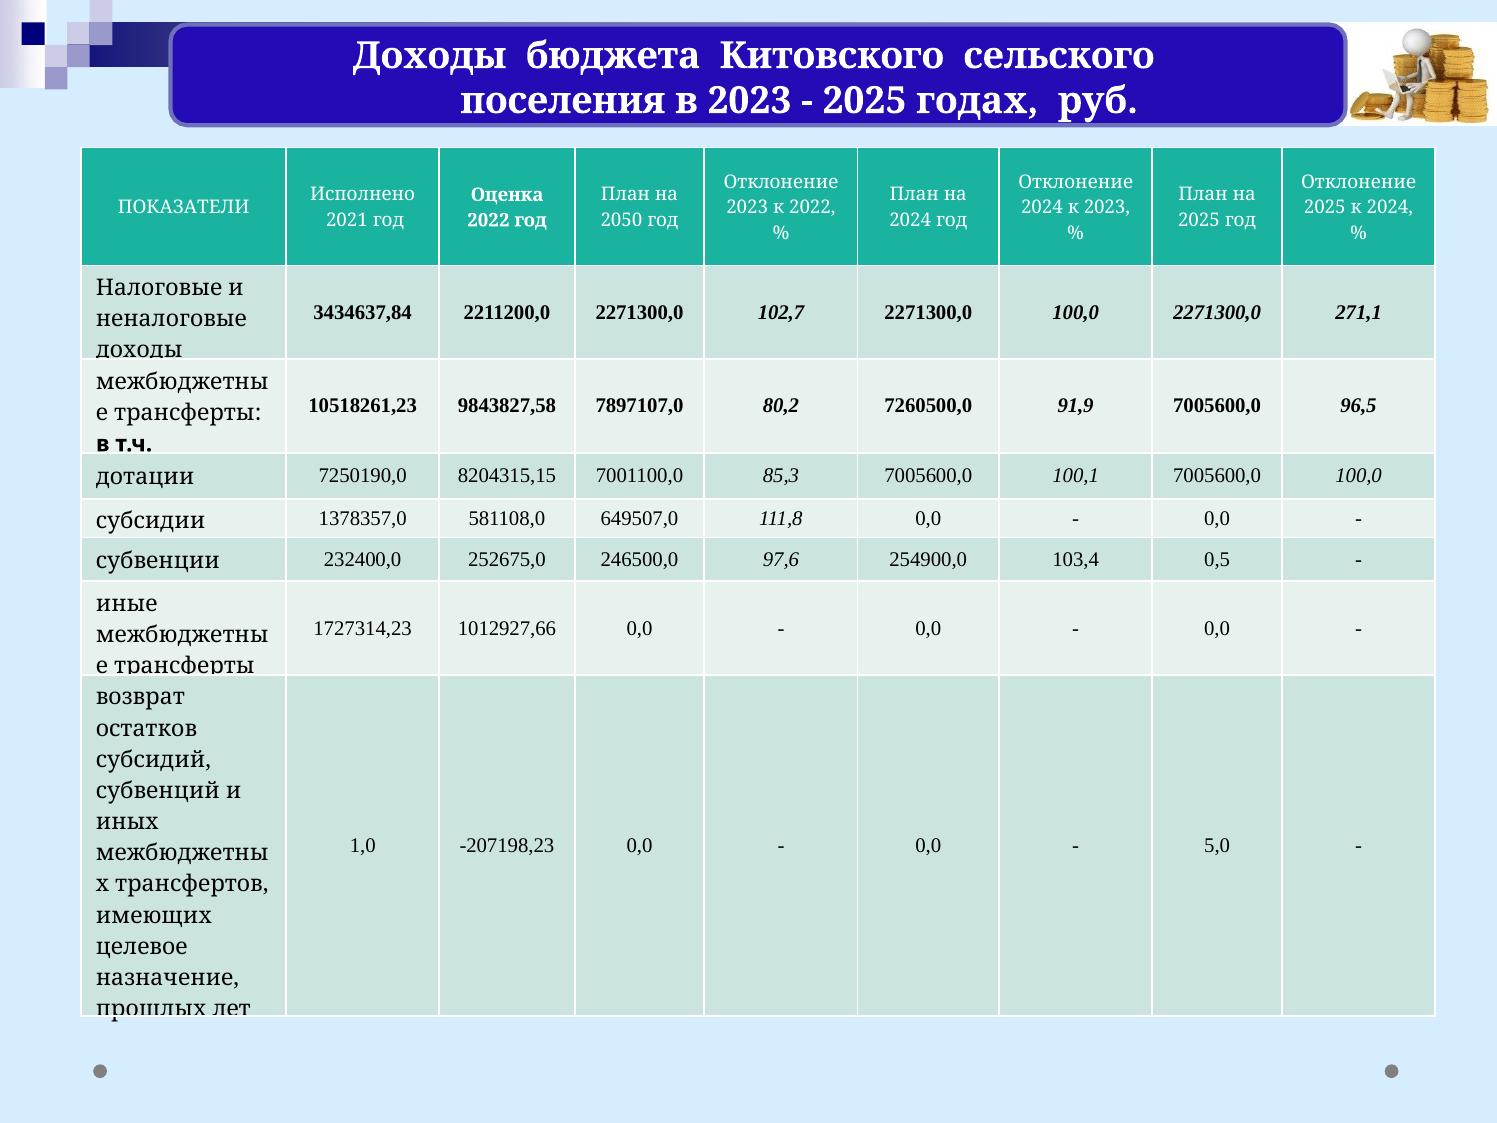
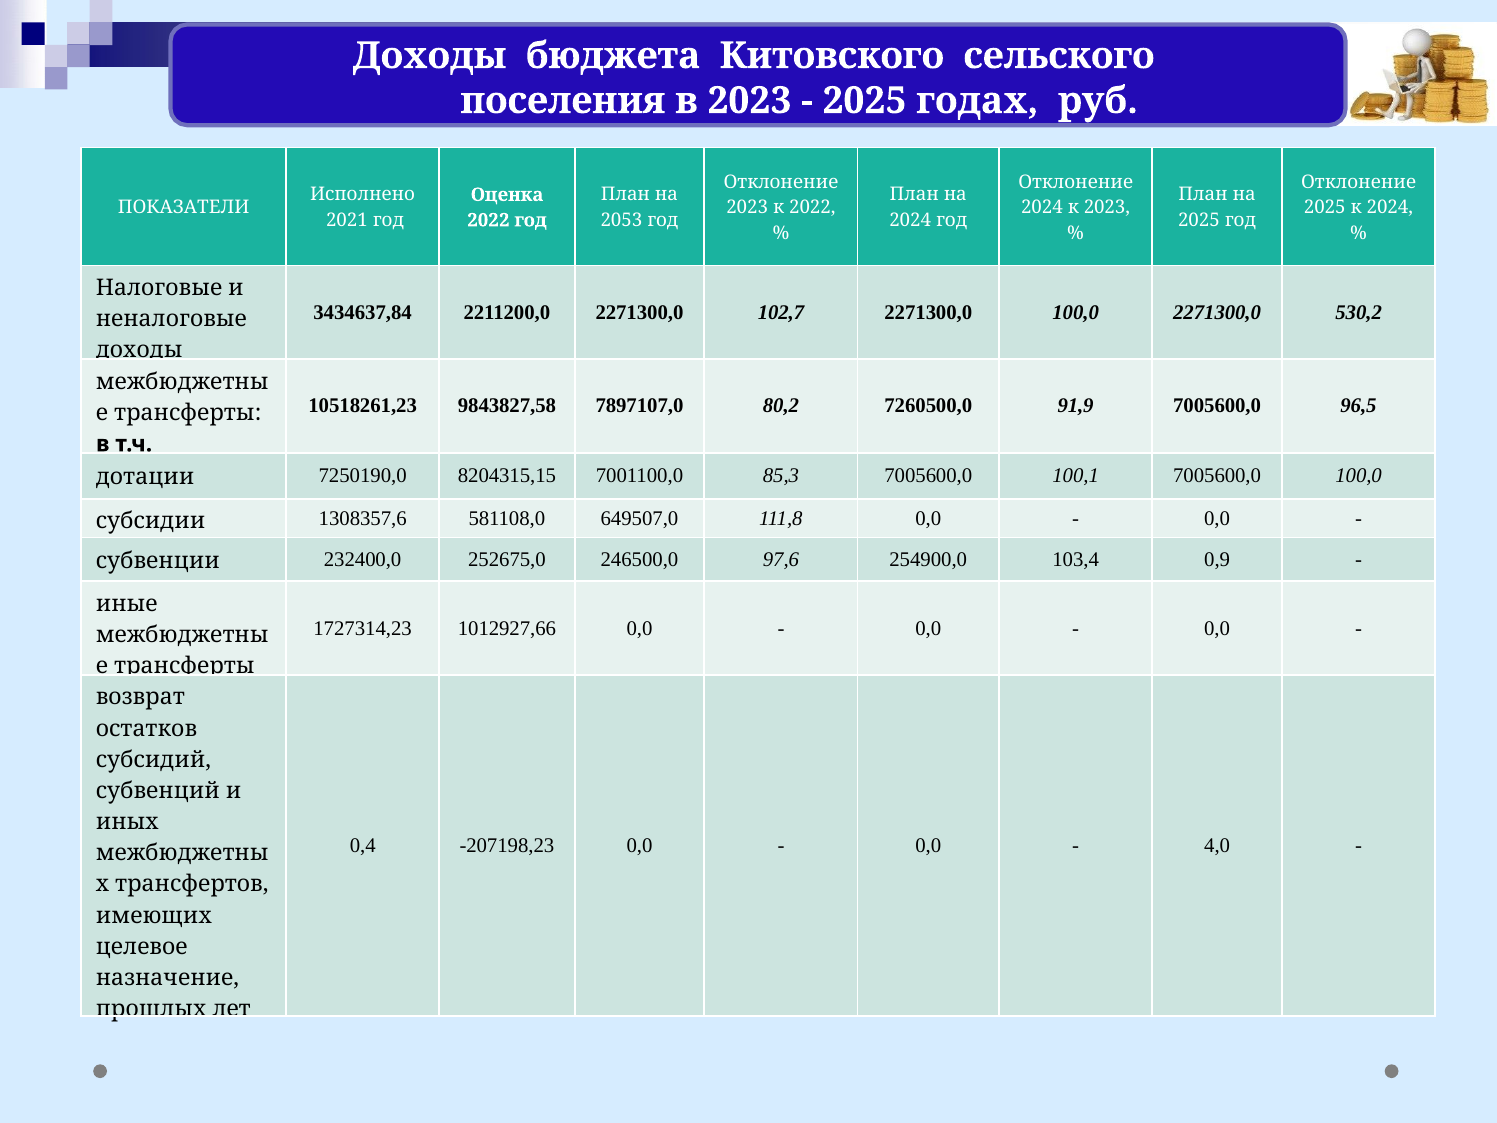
2050: 2050 -> 2053
271,1: 271,1 -> 530,2
1378357,0: 1378357,0 -> 1308357,6
0,5: 0,5 -> 0,9
1,0: 1,0 -> 0,4
5,0: 5,0 -> 4,0
